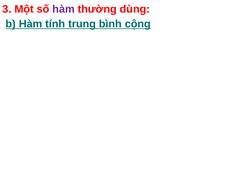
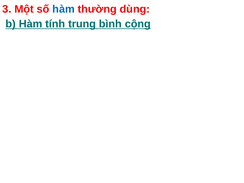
hàm at (64, 9) colour: purple -> blue
